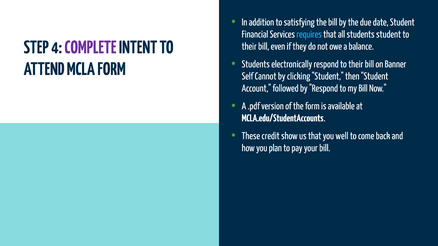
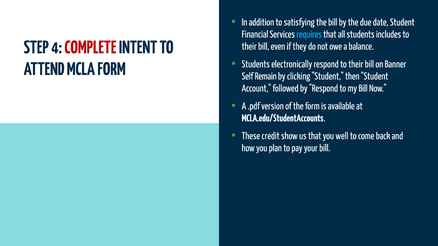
students student: student -> includes
COMPLETE colour: purple -> red
Cannot: Cannot -> Remain
